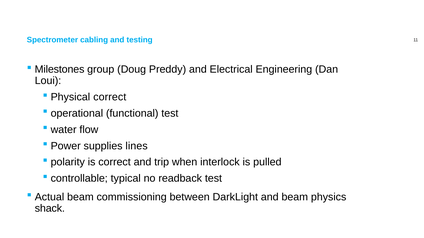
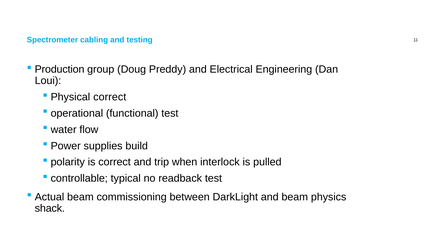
Milestones: Milestones -> Production
lines: lines -> build
